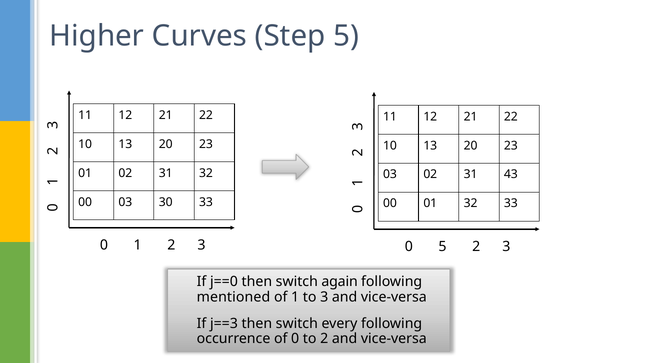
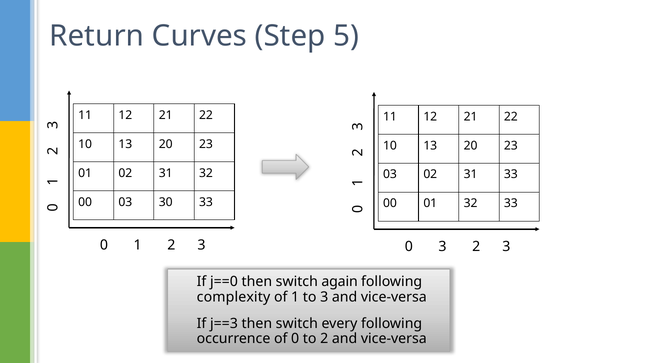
Higher: Higher -> Return
31 43: 43 -> 33
0 5: 5 -> 3
mentioned: mentioned -> complexity
